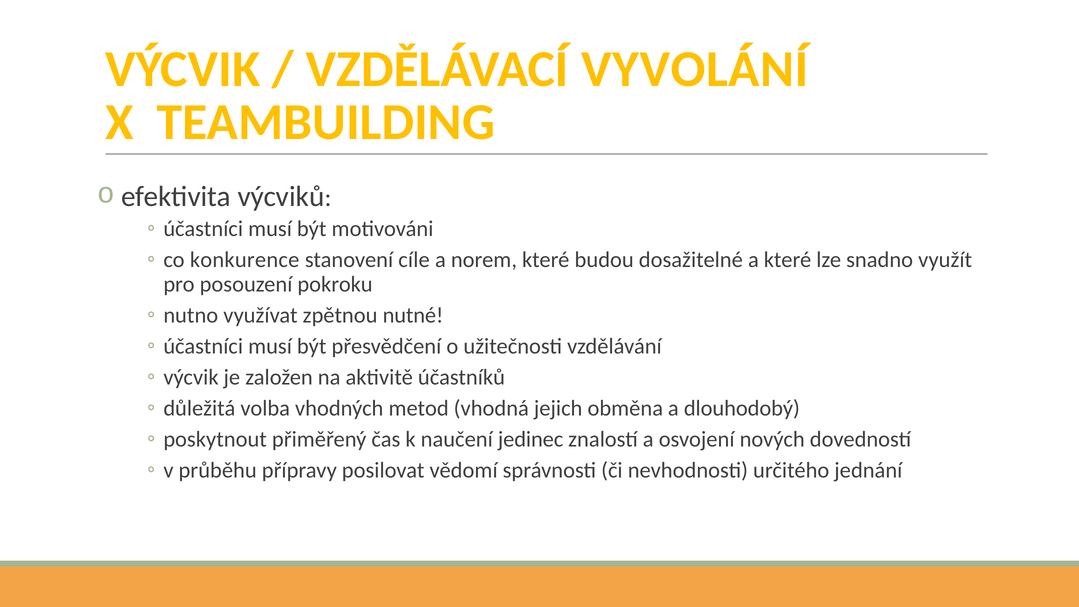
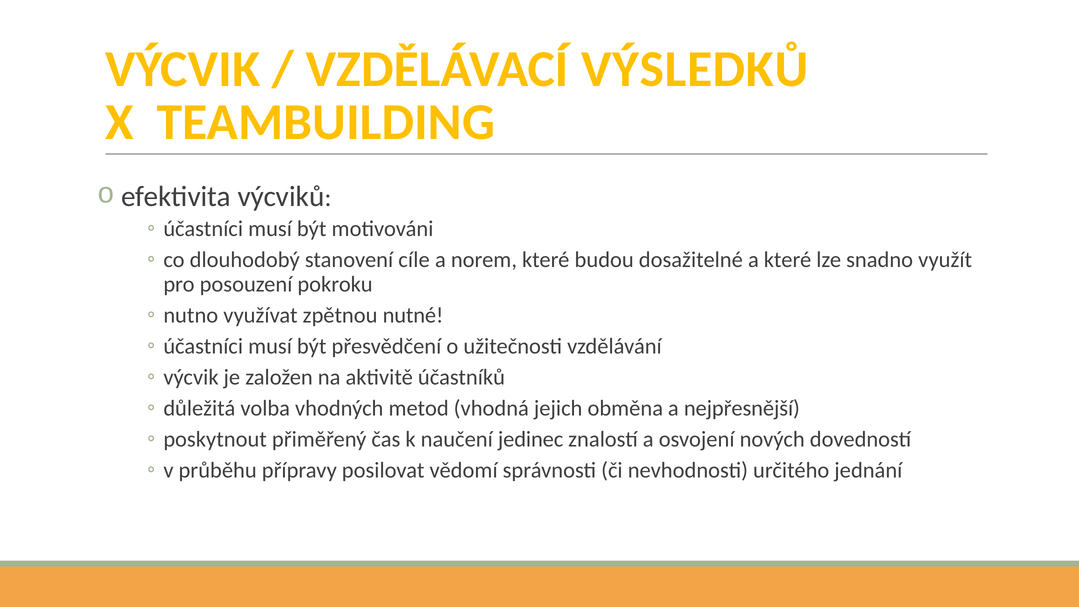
VYVOLÁNÍ: VYVOLÁNÍ -> VÝSLEDKŮ
konkurence: konkurence -> dlouhodobý
dlouhodobý: dlouhodobý -> nejpřesnější
